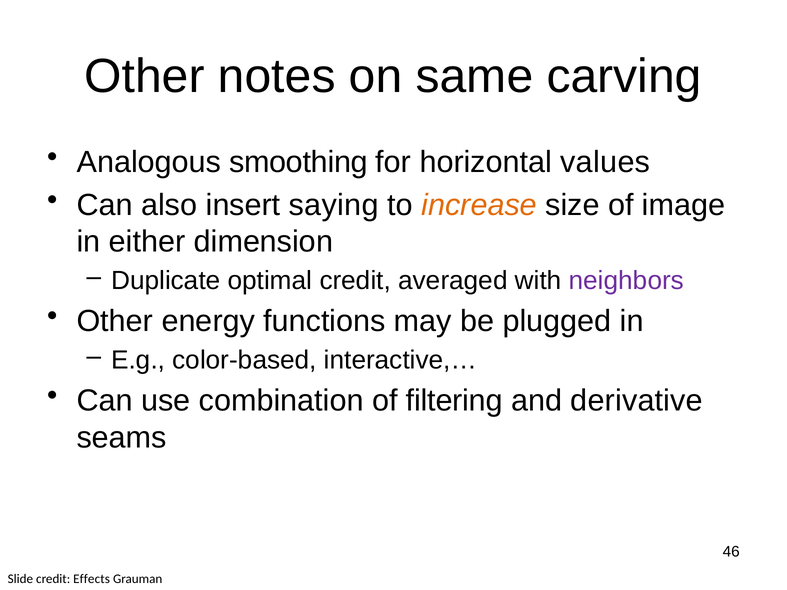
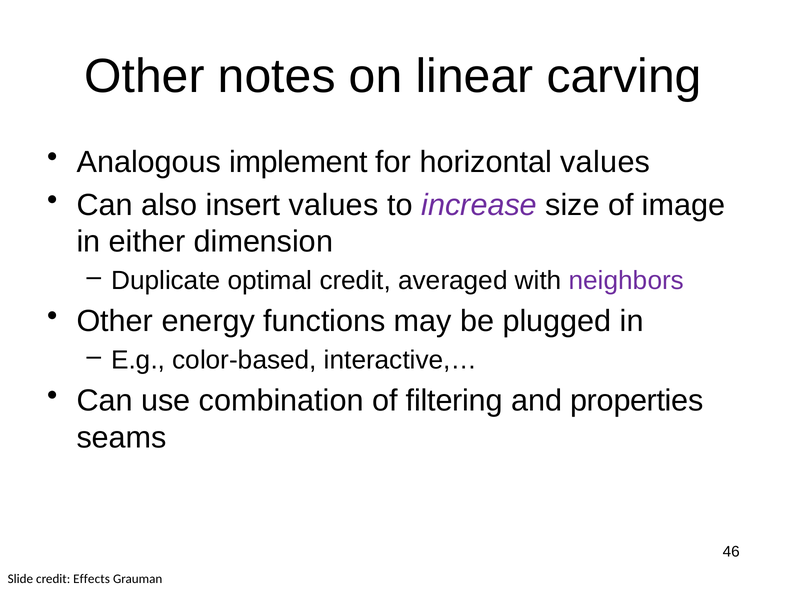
same: same -> linear
smoothing: smoothing -> implement
insert saying: saying -> values
increase colour: orange -> purple
derivative: derivative -> properties
